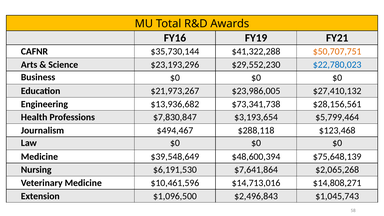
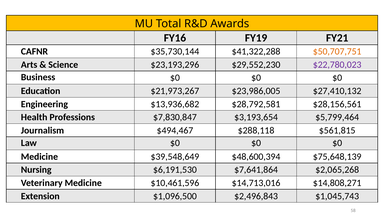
$22,780,023 colour: blue -> purple
$73,341,738: $73,341,738 -> $28,792,581
$123,468: $123,468 -> $561,815
